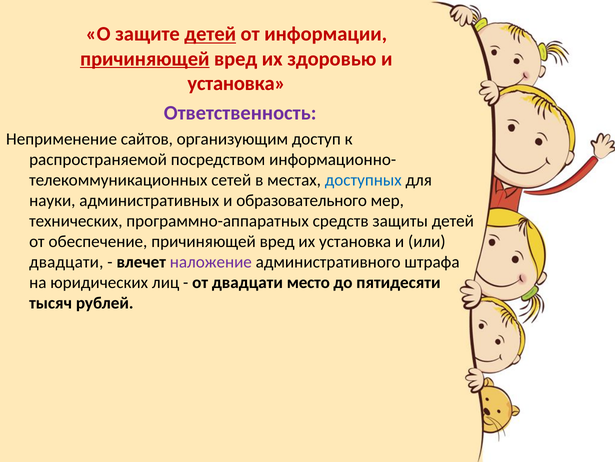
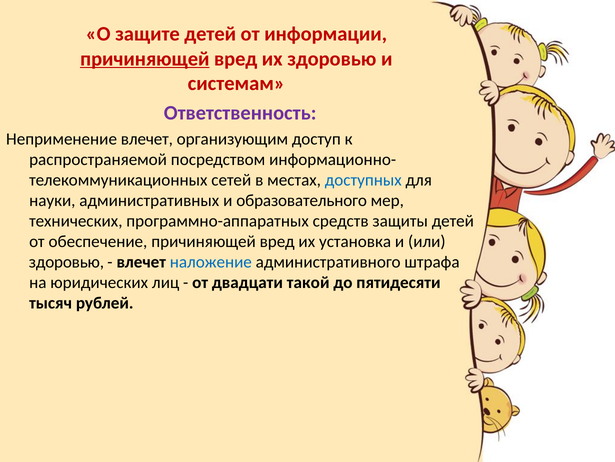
детей at (210, 34) underline: present -> none
установка at (236, 83): установка -> системам
Неприменение сайтов: сайтов -> влечет
двадцати at (66, 262): двадцати -> здоровью
наложение colour: purple -> blue
место: место -> такой
